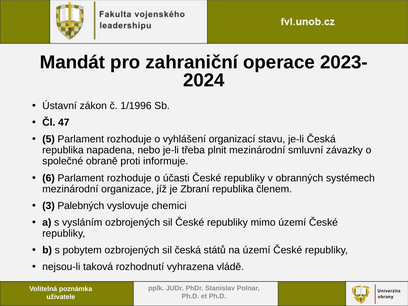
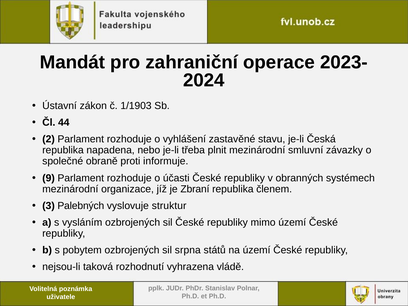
1/1996: 1/1996 -> 1/1903
47: 47 -> 44
5: 5 -> 2
organizací: organizací -> zastavěné
6: 6 -> 9
chemici: chemici -> struktur
sil česká: česká -> srpna
